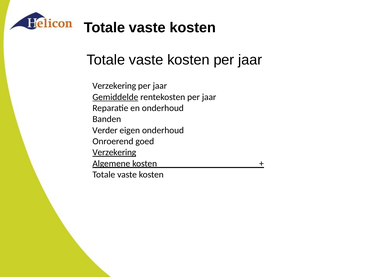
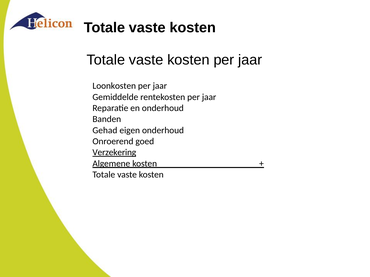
Verzekering at (114, 86): Verzekering -> Loonkosten
Gemiddelde underline: present -> none
Verder: Verder -> Gehad
